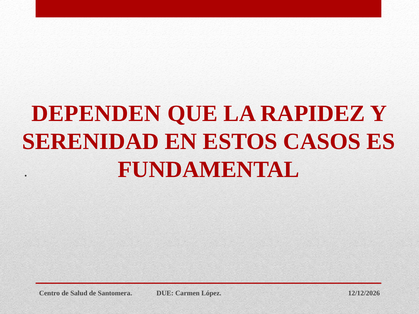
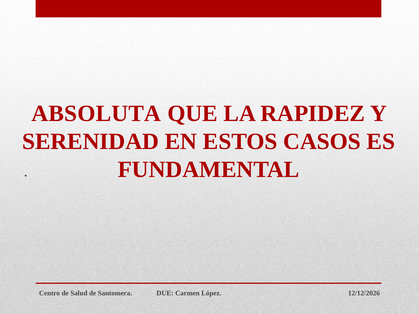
DEPENDEN: DEPENDEN -> ABSOLUTA
